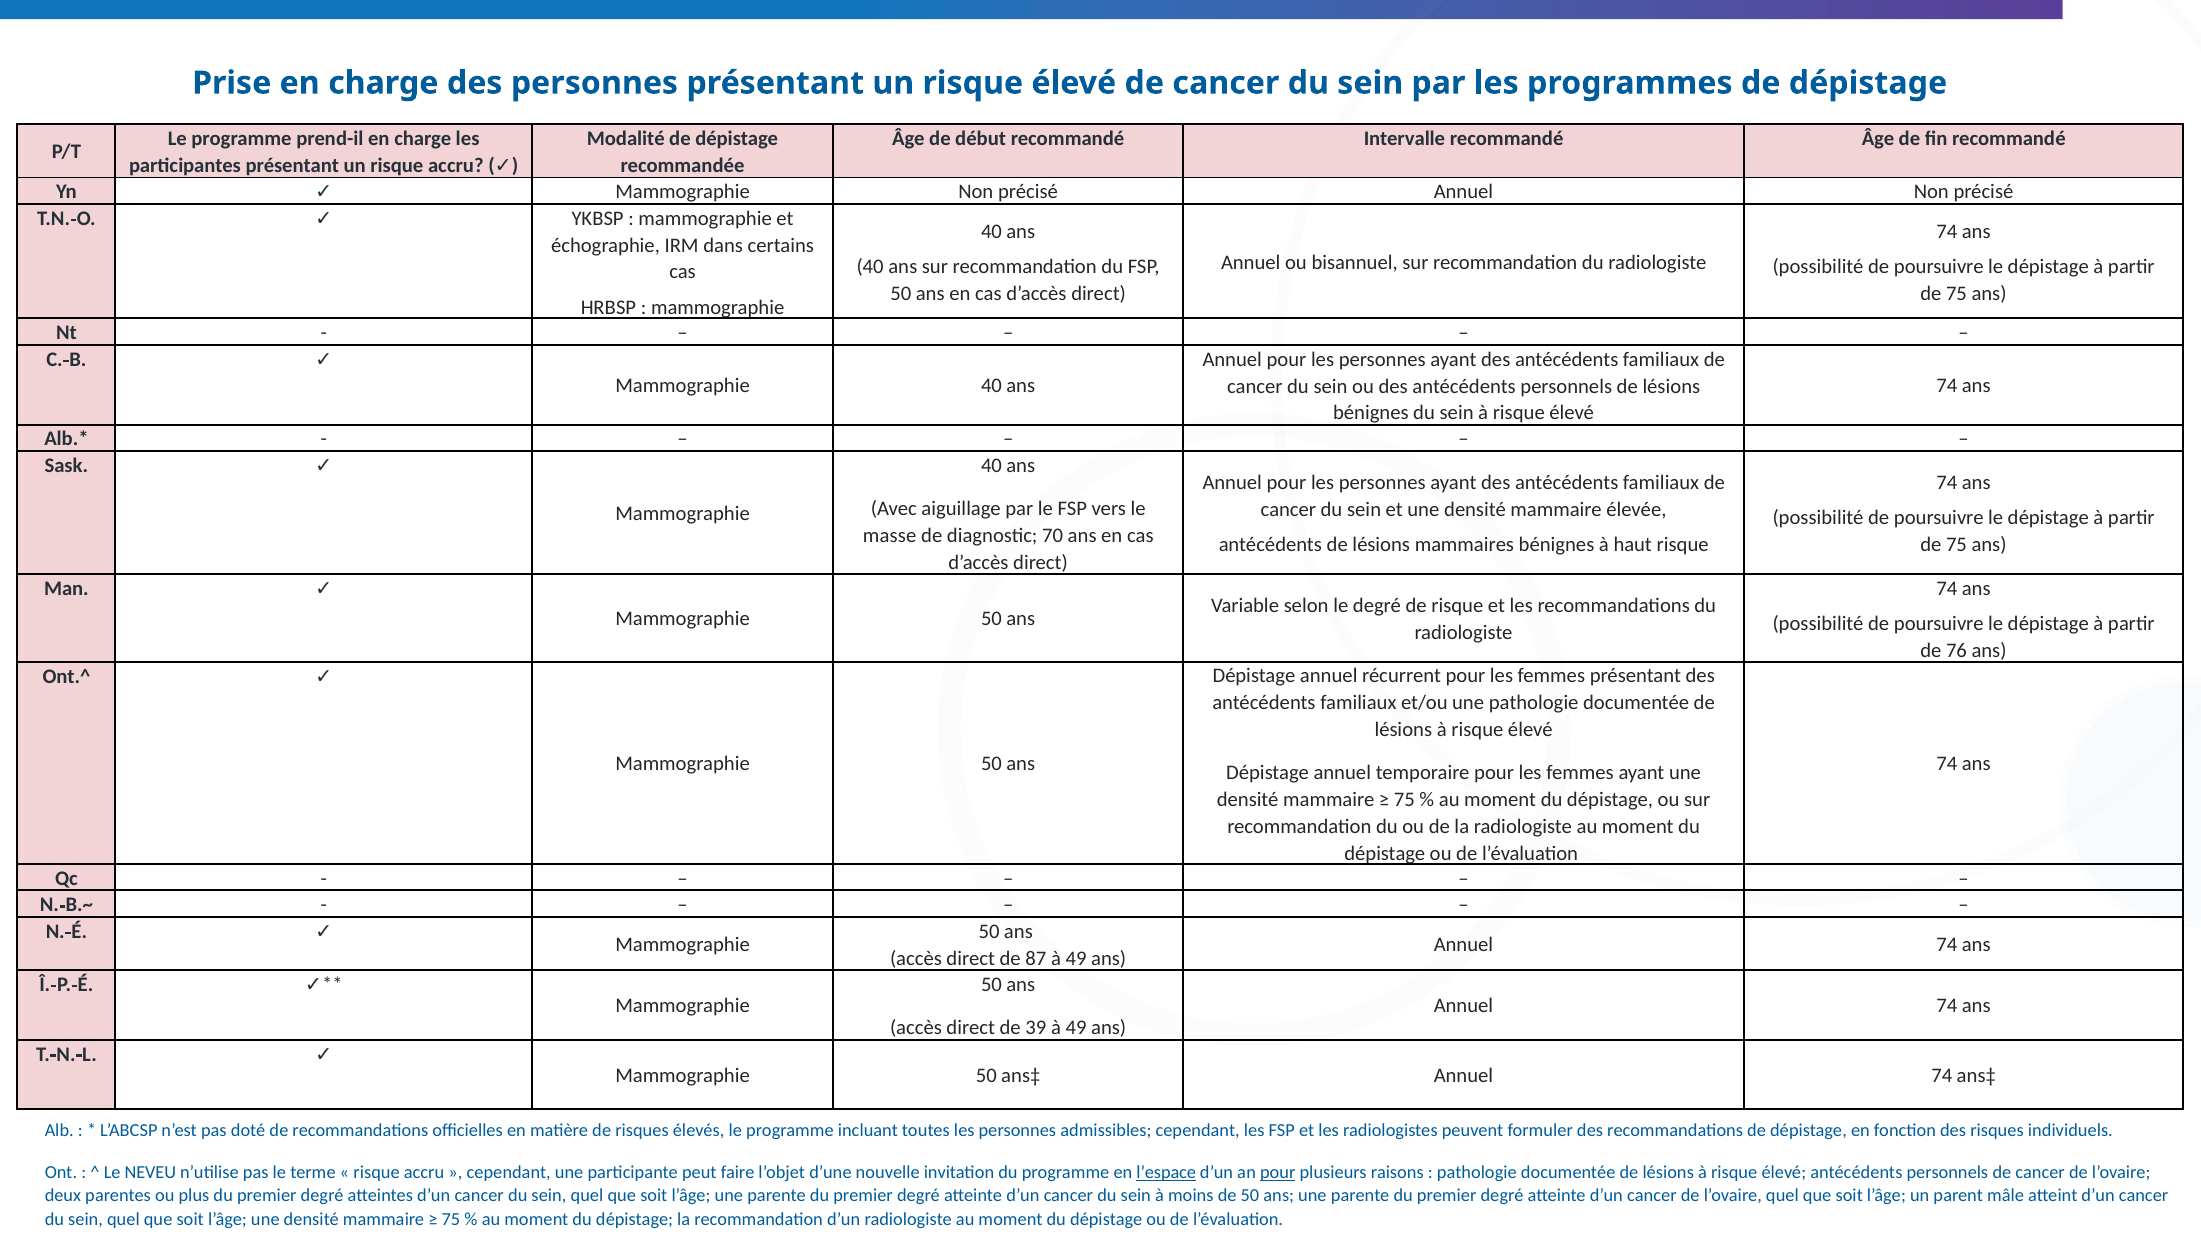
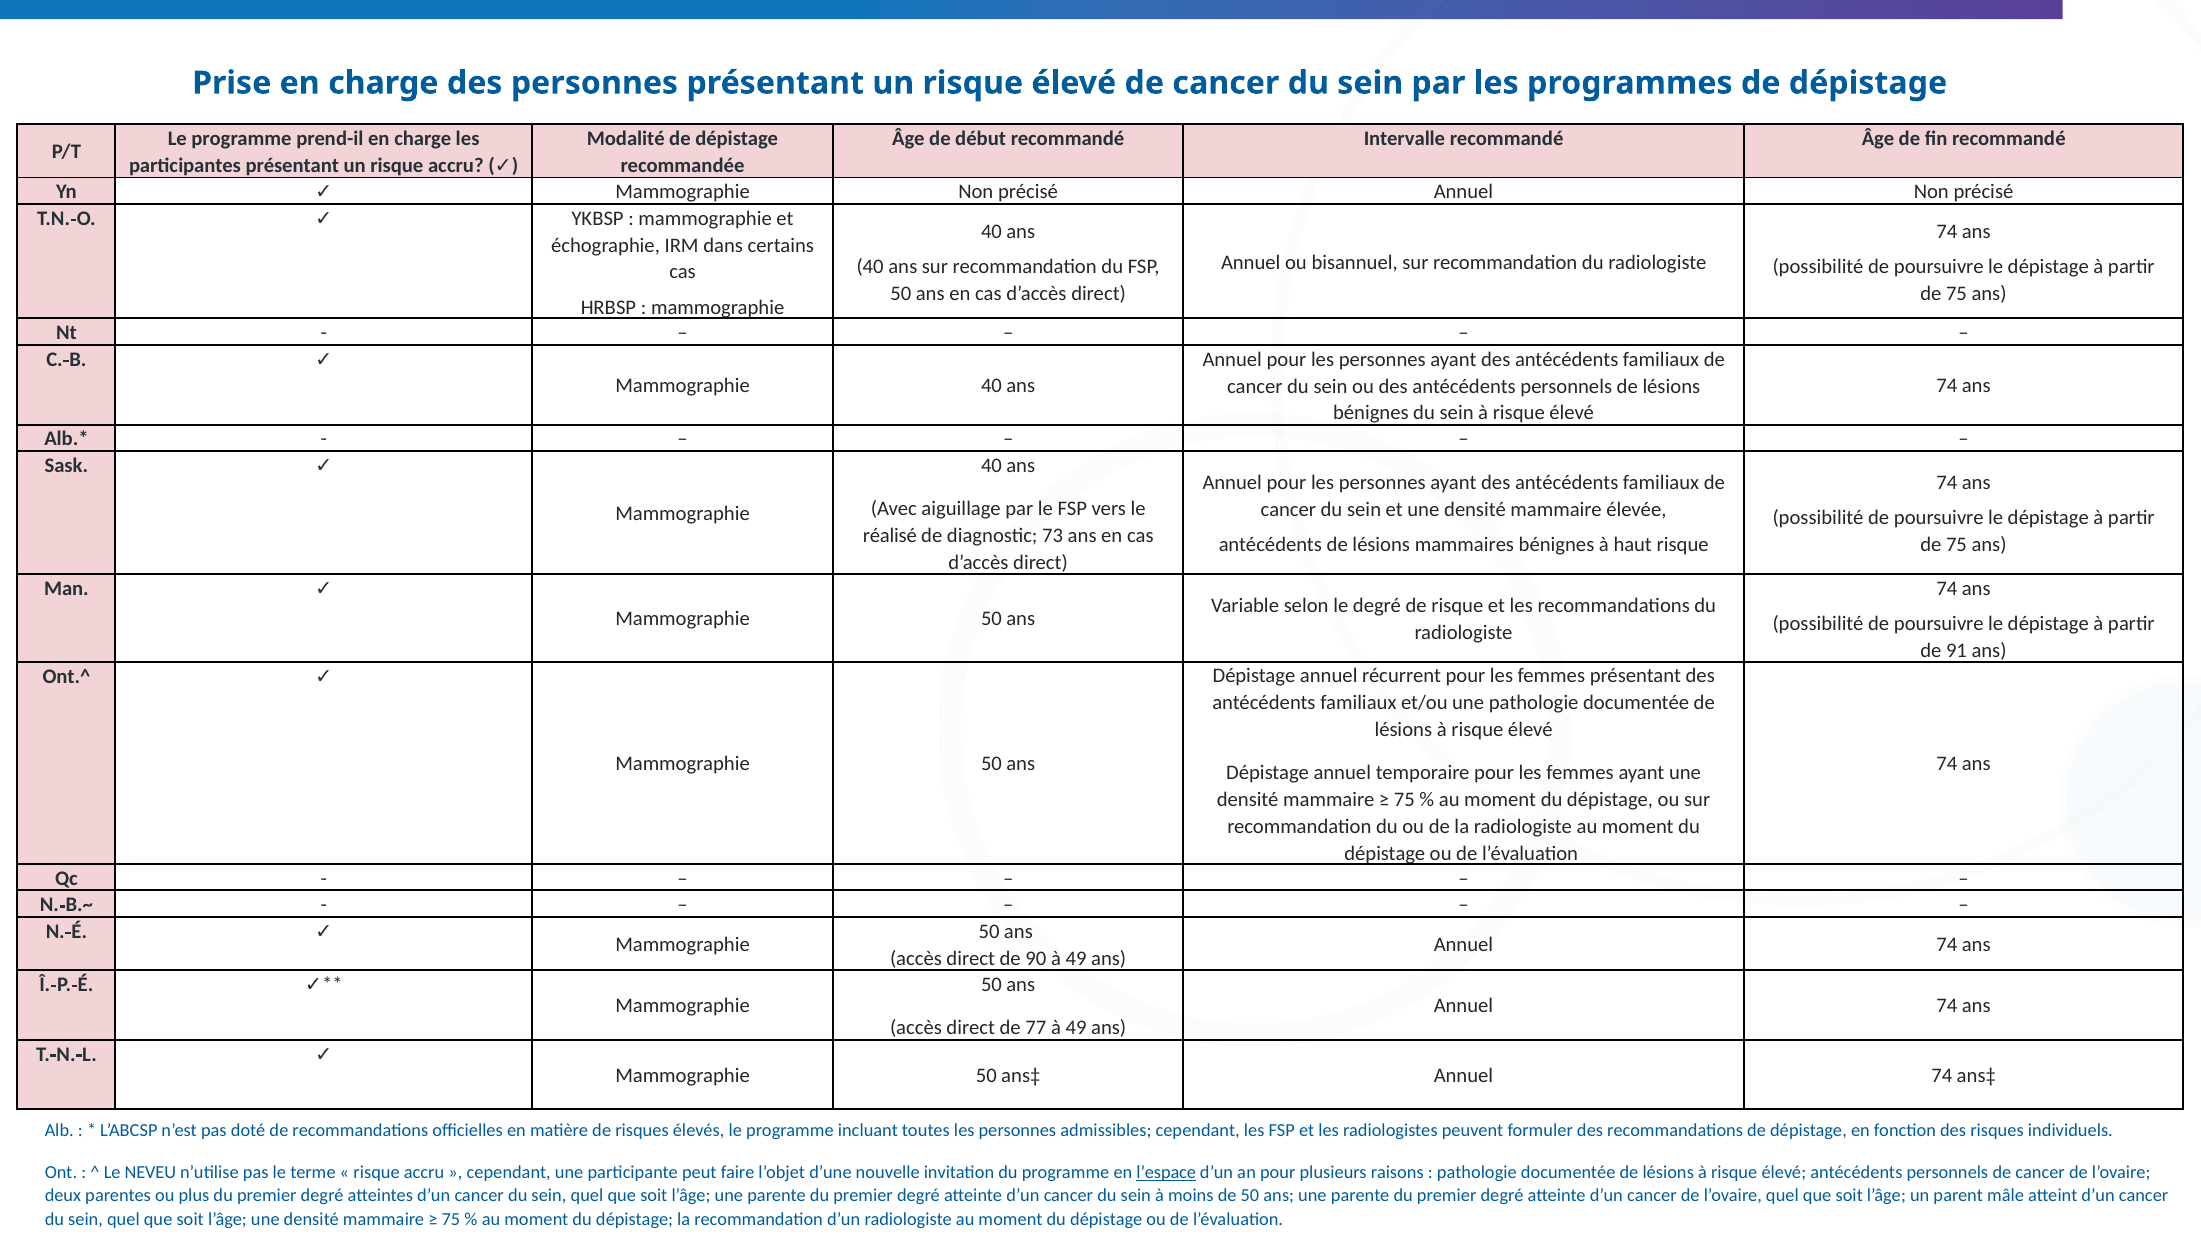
masse: masse -> réalisé
70: 70 -> 73
76: 76 -> 91
87: 87 -> 90
39: 39 -> 77
pour at (1278, 1172) underline: present -> none
